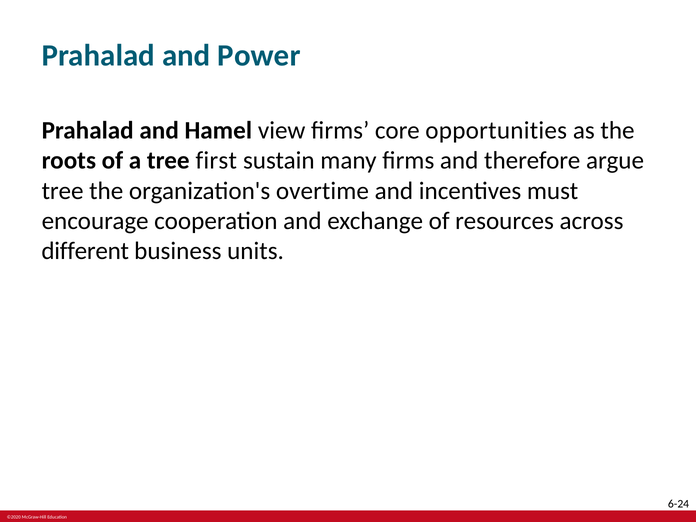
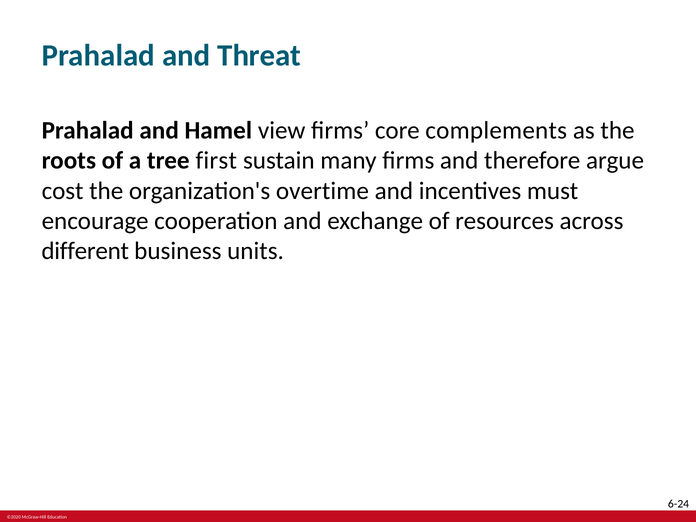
Power: Power -> Threat
opportunities: opportunities -> complements
tree at (63, 191): tree -> cost
